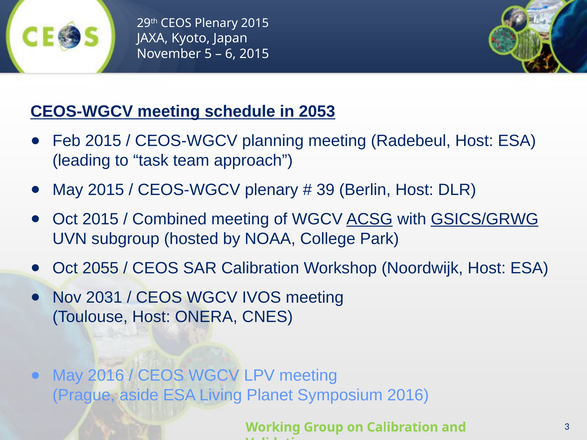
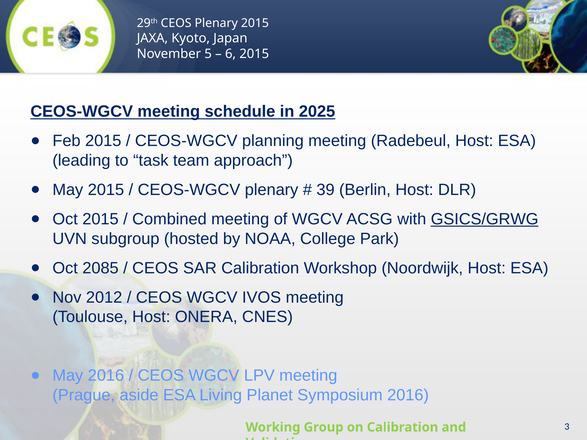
2053: 2053 -> 2025
ACSG underline: present -> none
2055: 2055 -> 2085
2031: 2031 -> 2012
